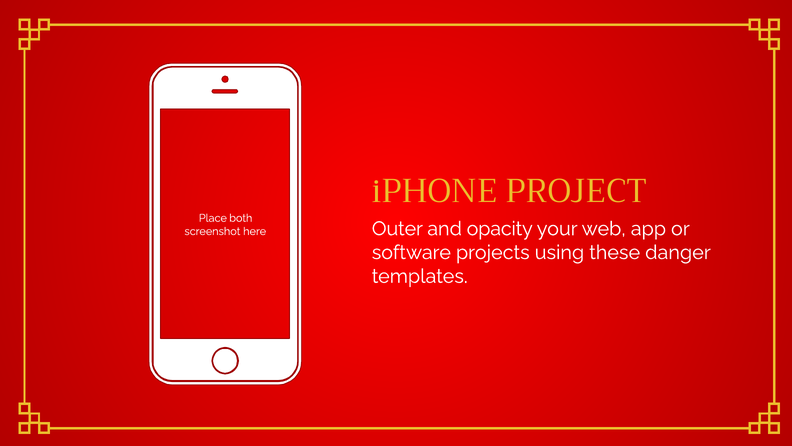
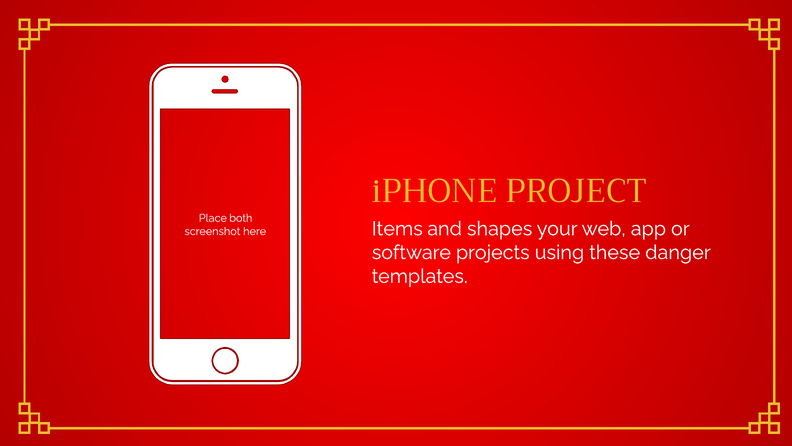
Outer: Outer -> Items
opacity: opacity -> shapes
